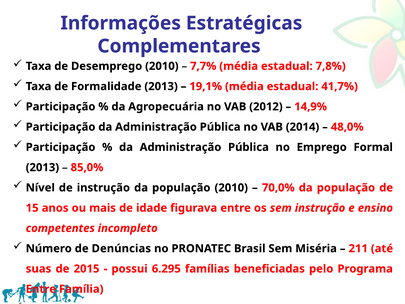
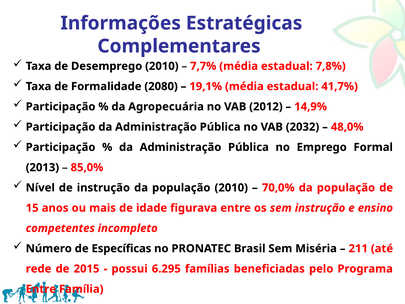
Formalidade 2013: 2013 -> 2080
2014: 2014 -> 2032
Denúncias: Denúncias -> Específicas
suas: suas -> rede
